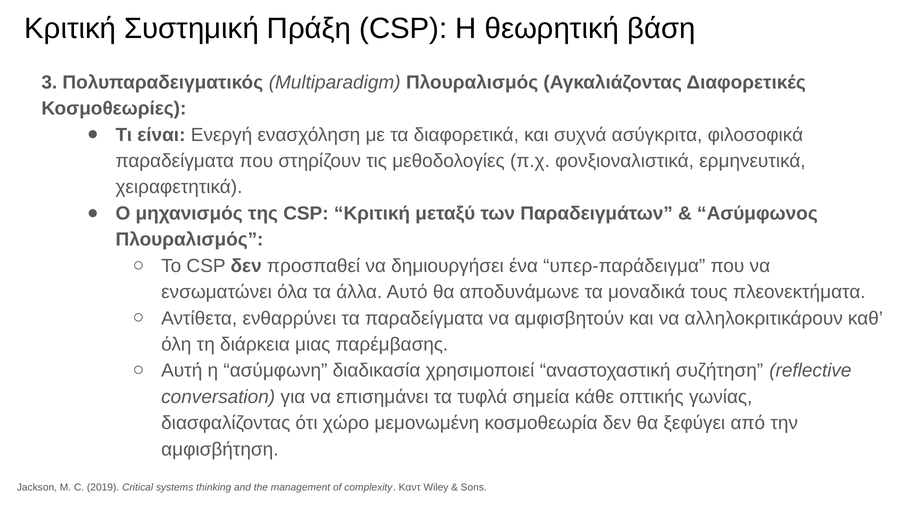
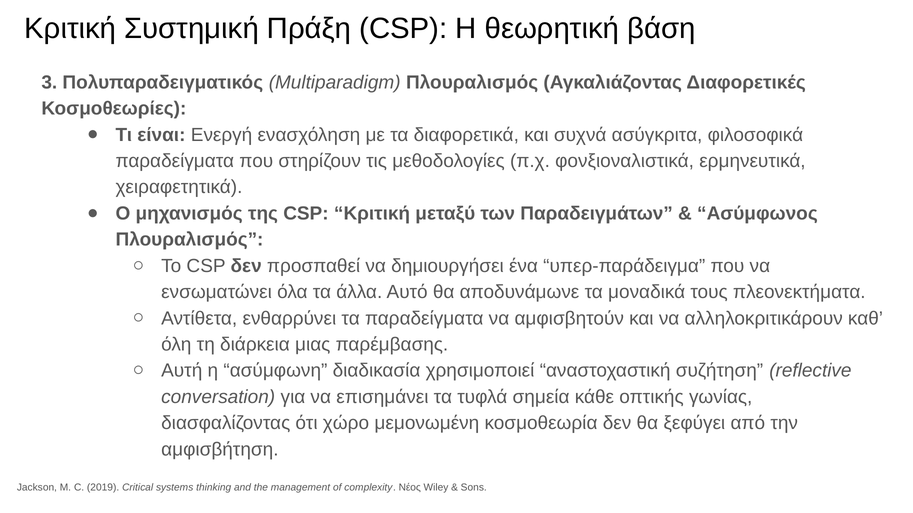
Καντ: Καντ -> Νέος
